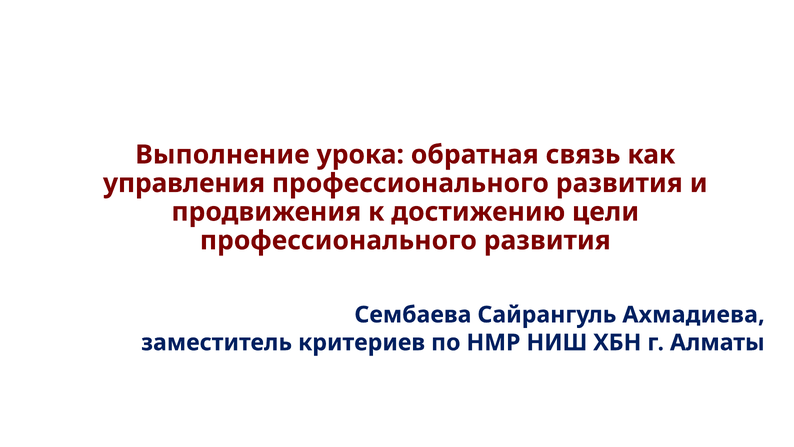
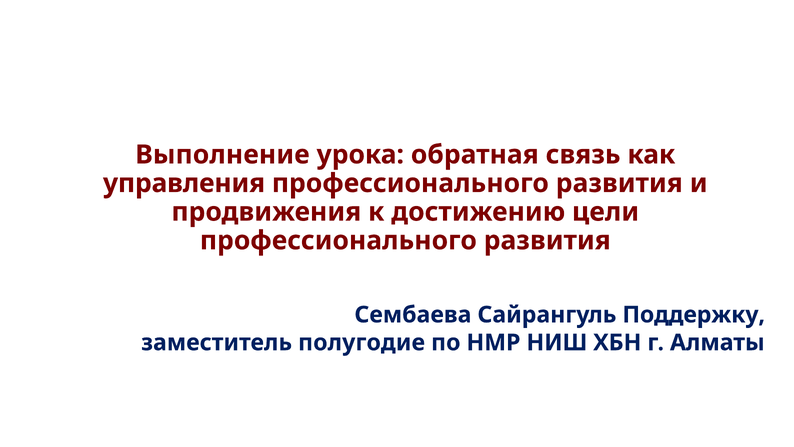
Ахмадиева: Ахмадиева -> Поддержку
критериев: критериев -> полугодие
